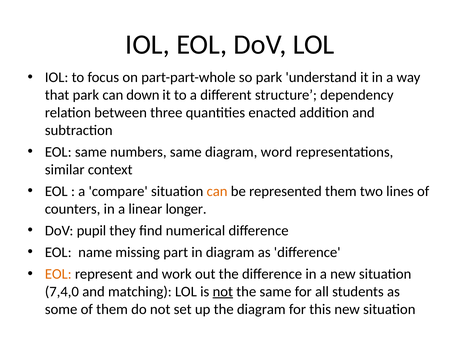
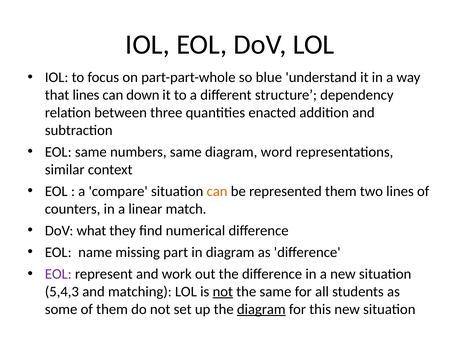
so park: park -> blue
that park: park -> lines
longer: longer -> match
pupil: pupil -> what
EOL at (58, 274) colour: orange -> purple
7,4,0: 7,4,0 -> 5,4,3
diagram at (261, 309) underline: none -> present
